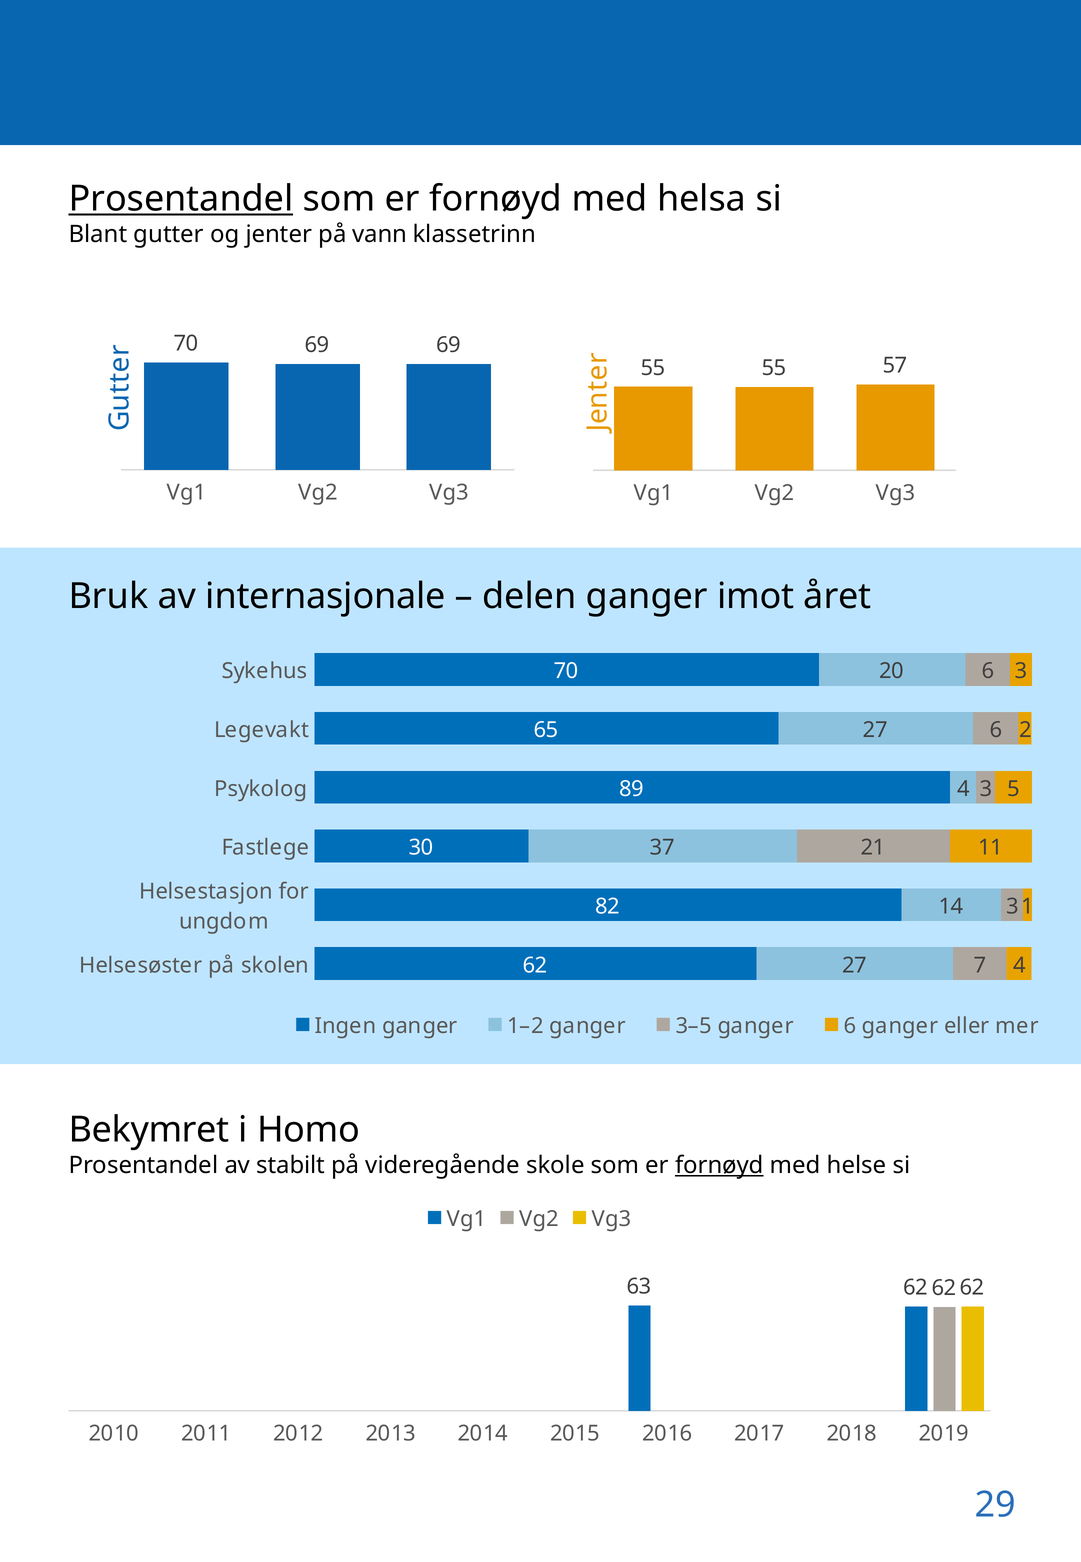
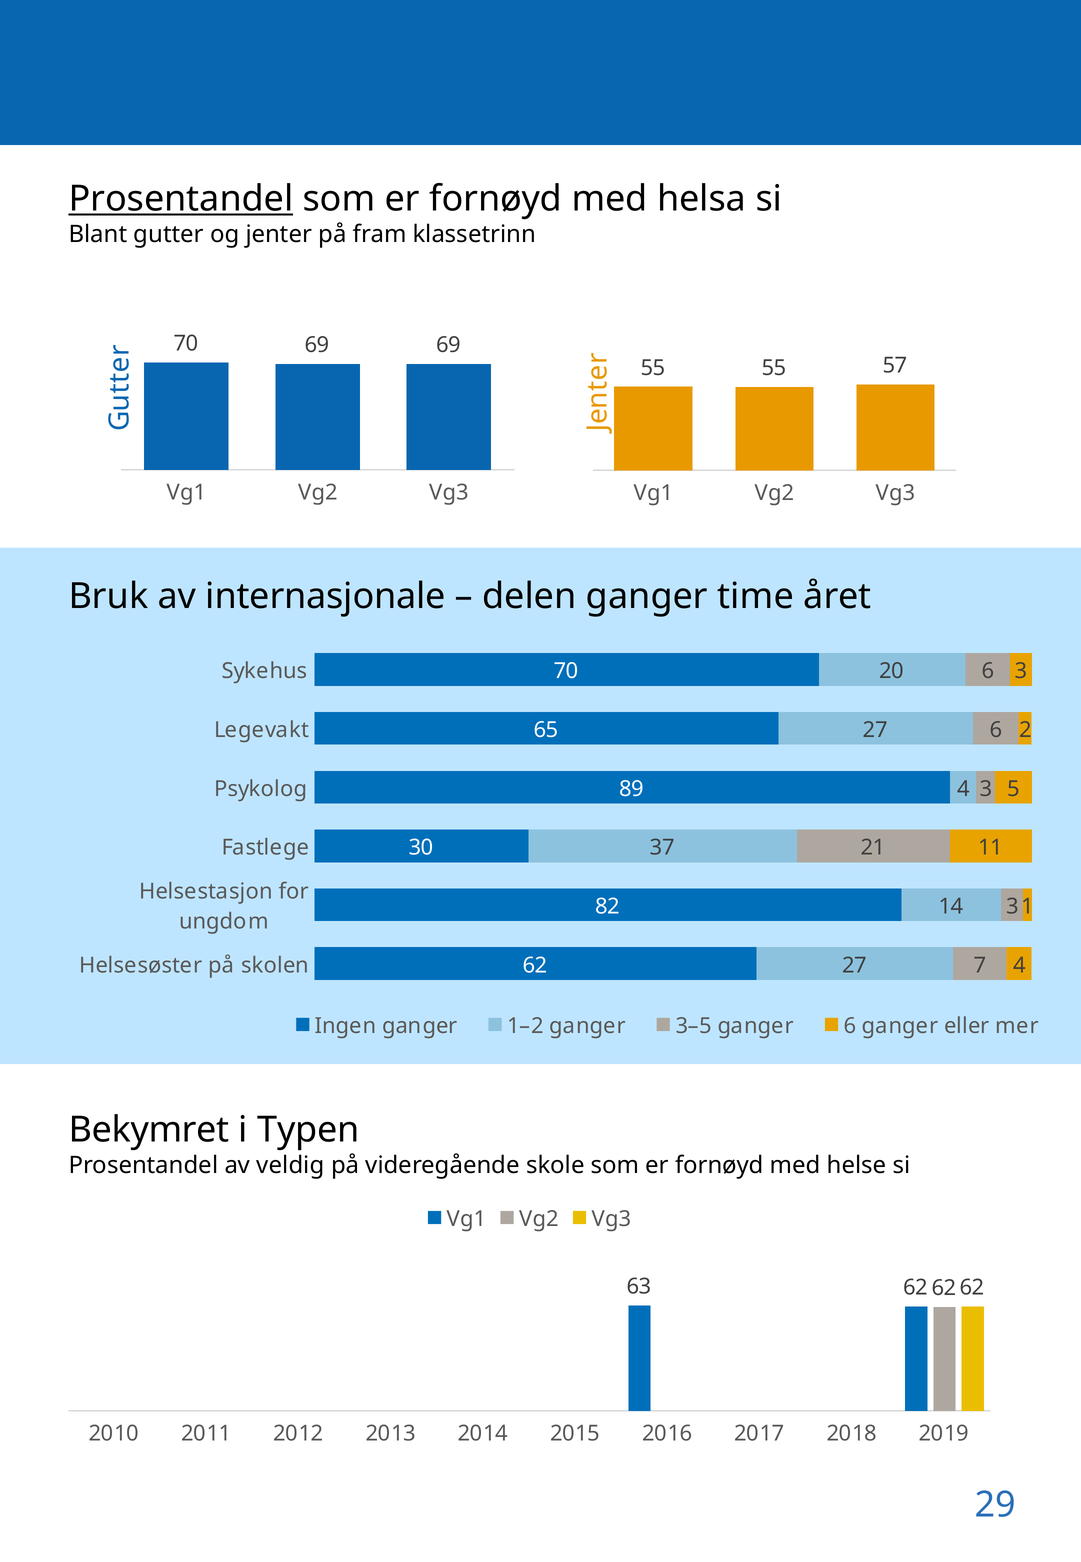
vann: vann -> fram
imot: imot -> time
Homo: Homo -> Typen
stabilt: stabilt -> veldig
fornøyd at (719, 1165) underline: present -> none
